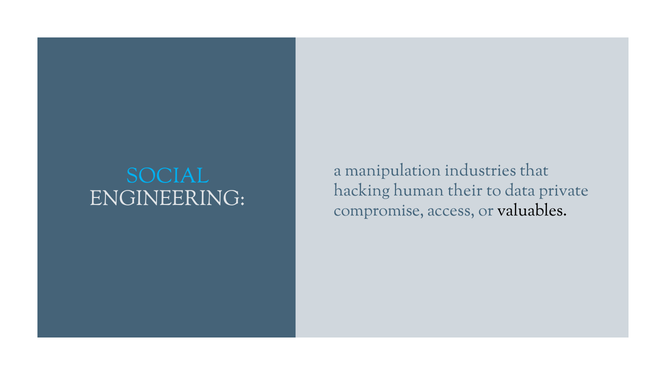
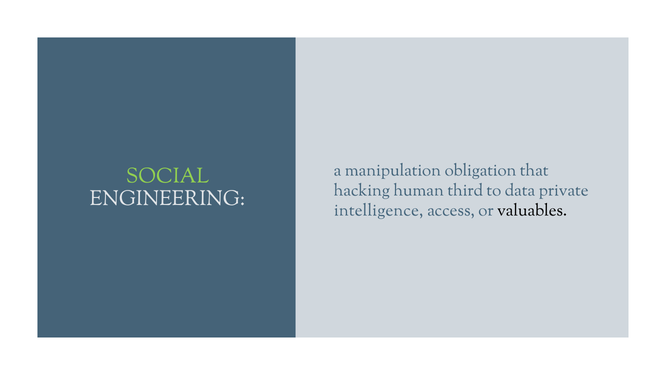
industries: industries -> obligation
SOCIAL colour: light blue -> light green
their: their -> third
compromise: compromise -> intelligence
